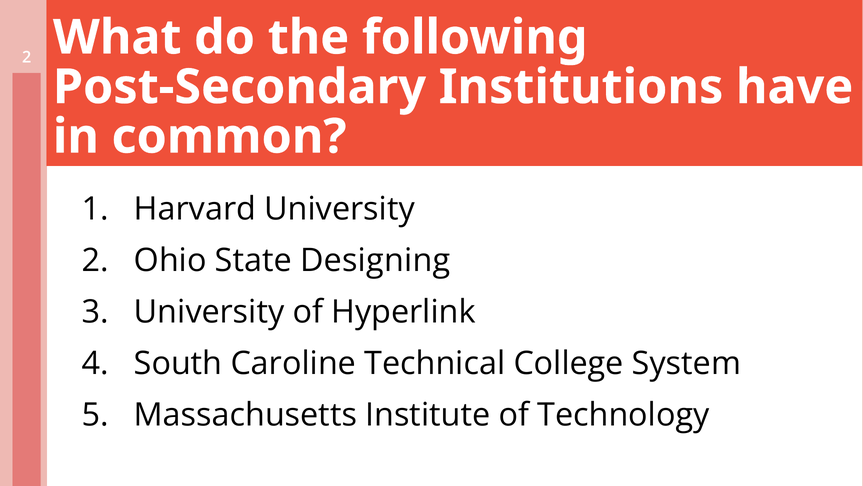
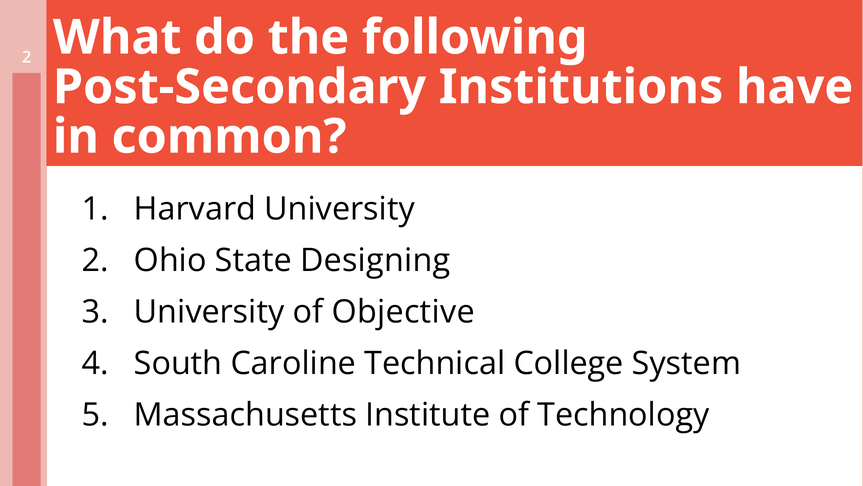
Hyperlink: Hyperlink -> Objective
